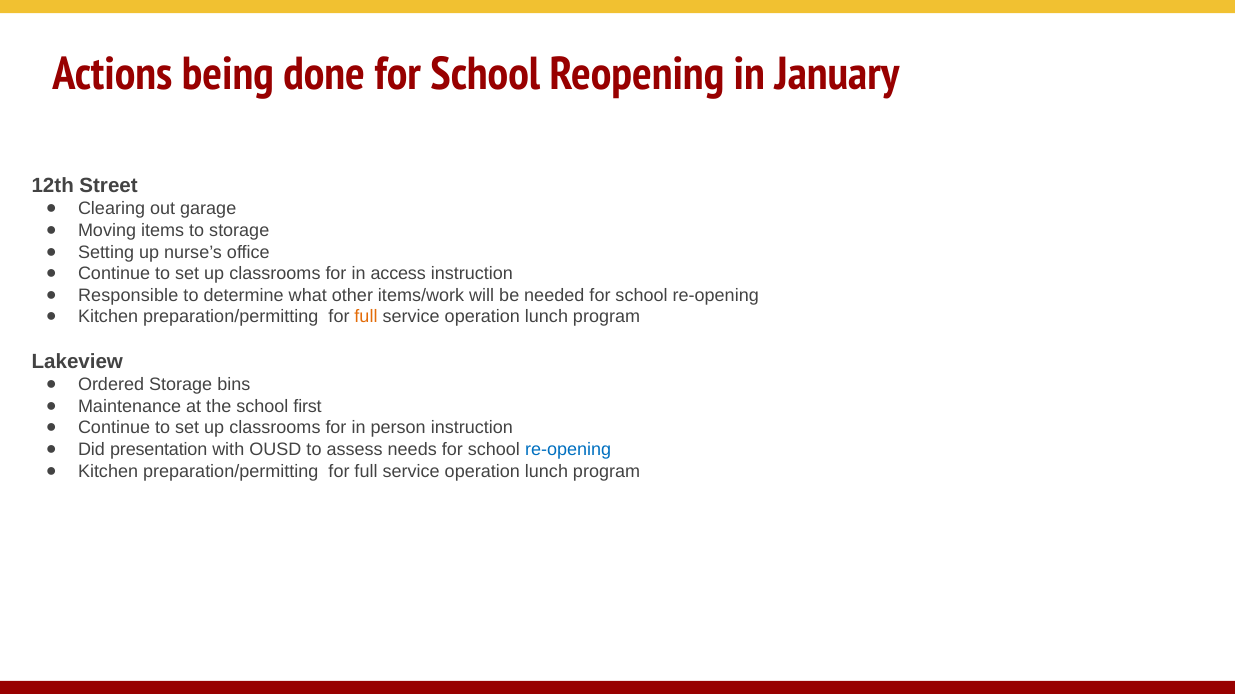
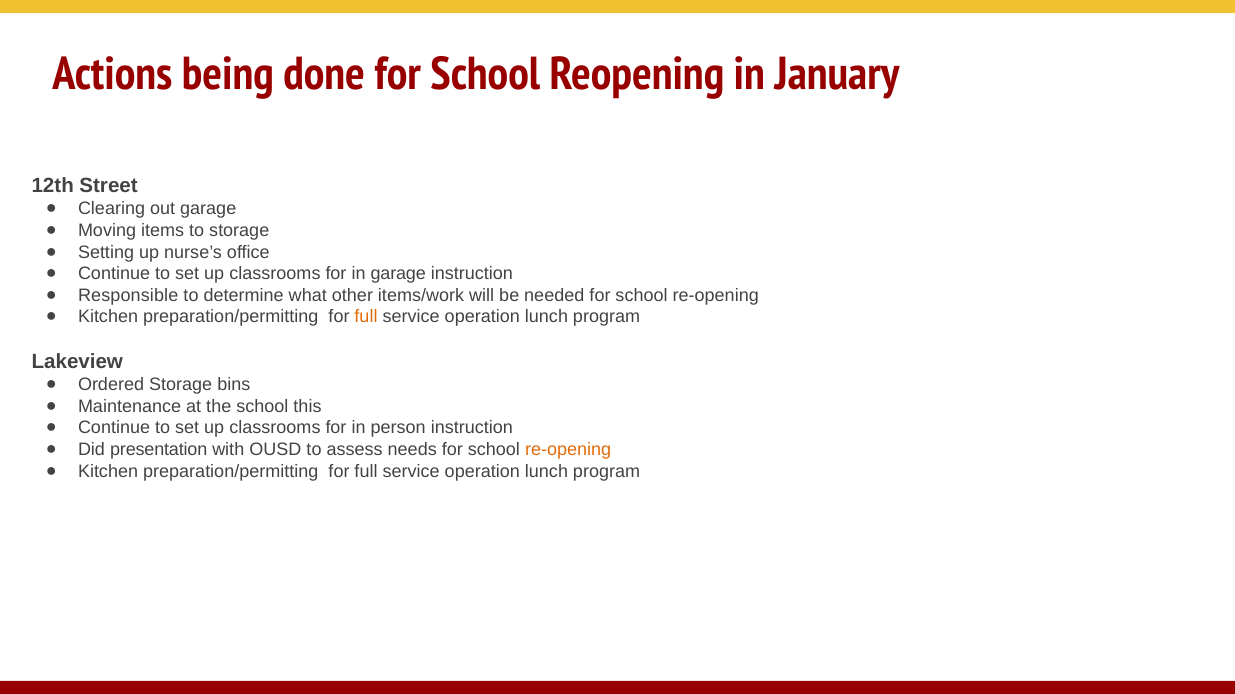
in access: access -> garage
first: first -> this
re-opening at (568, 450) colour: blue -> orange
